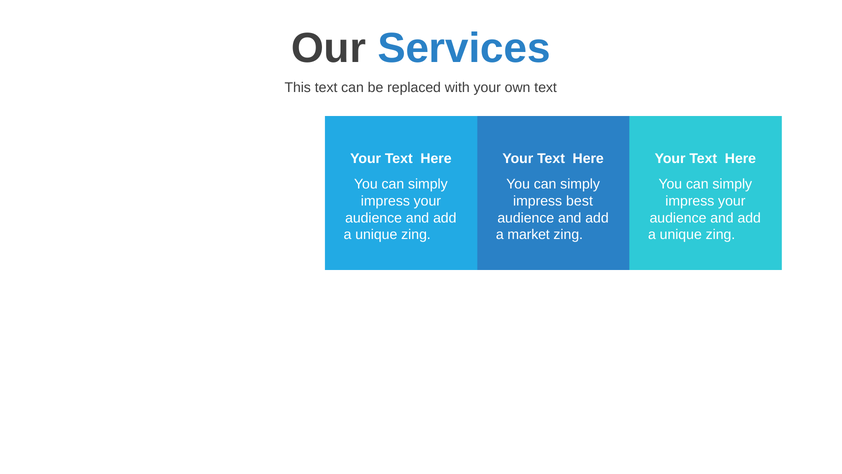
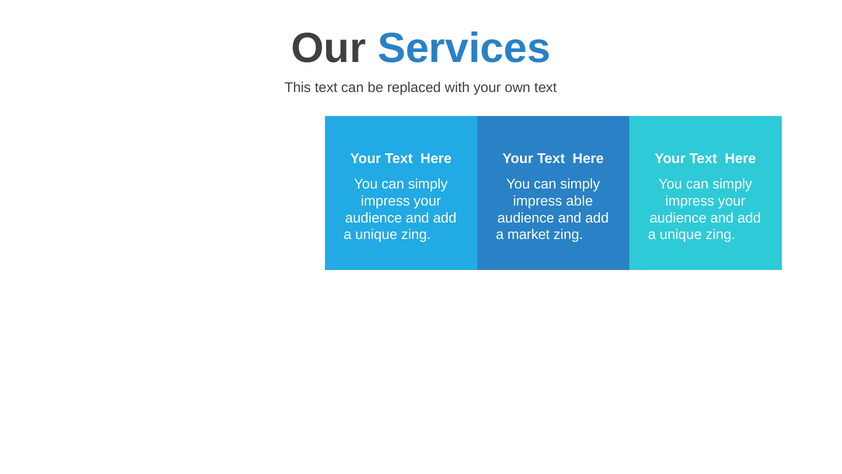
best: best -> able
